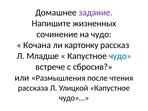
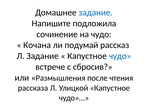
задание at (96, 13) colour: purple -> blue
жизненных: жизненных -> подложила
картонку: картонку -> подумай
Л Младше: Младше -> Задание
